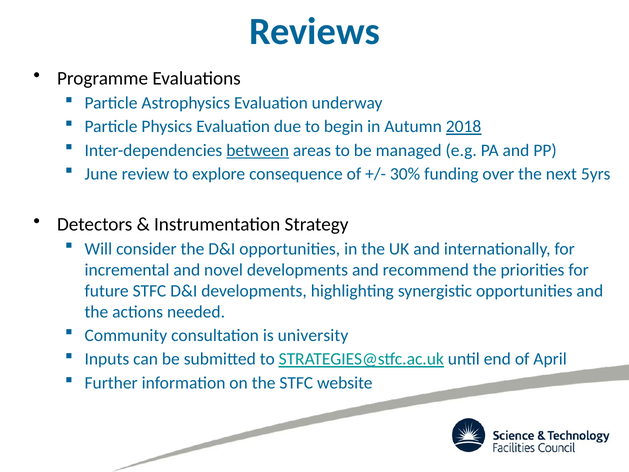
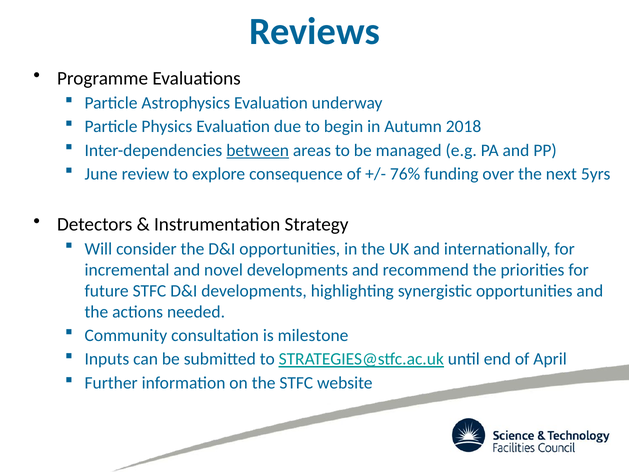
2018 underline: present -> none
30%: 30% -> 76%
university: university -> milestone
